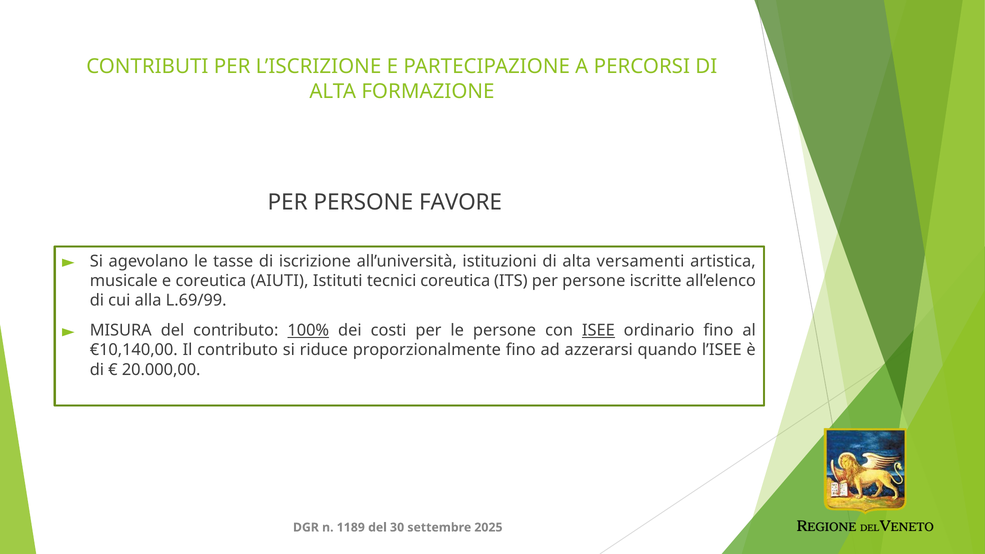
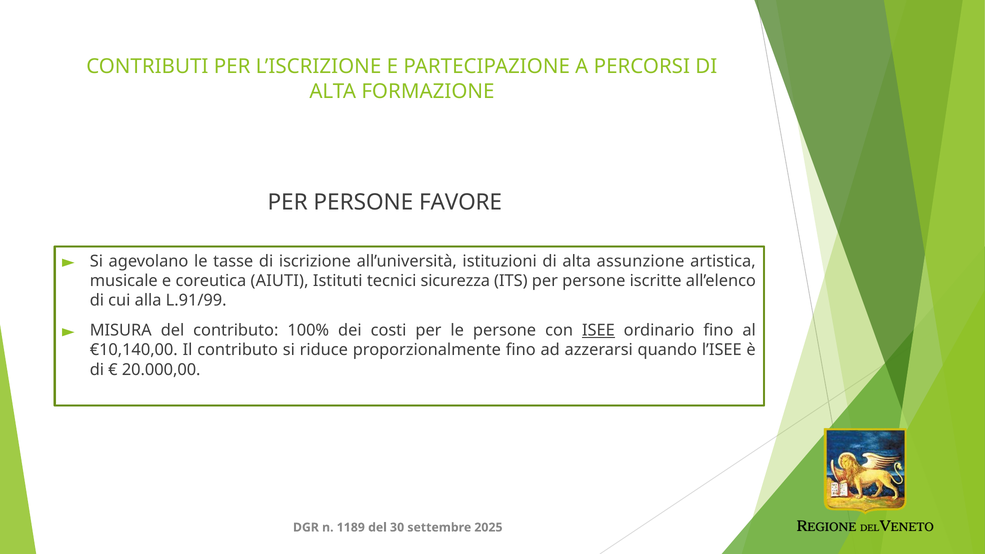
versamenti: versamenti -> assunzione
tecnici coreutica: coreutica -> sicurezza
L.69/99: L.69/99 -> L.91/99
100% underline: present -> none
